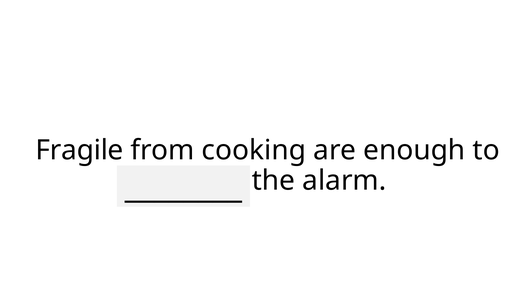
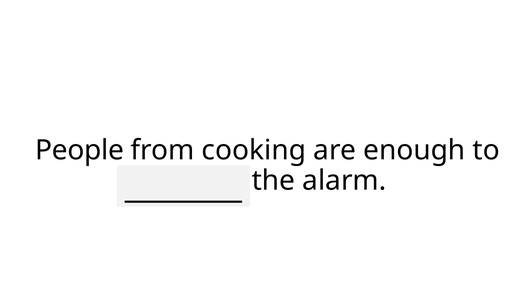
Fragile: Fragile -> People
